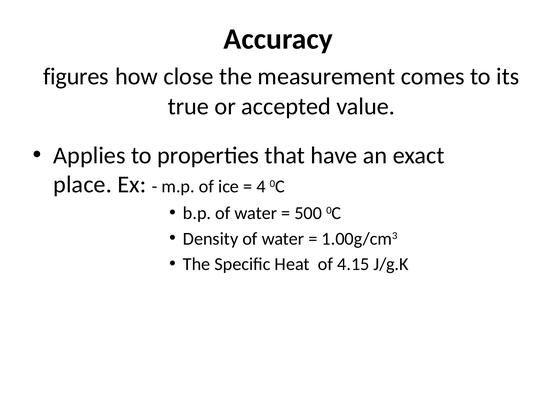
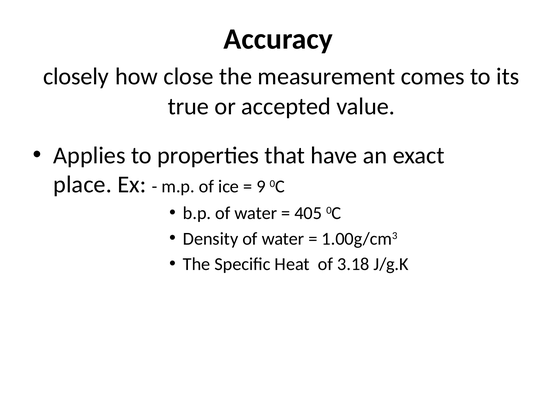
figures: figures -> closely
4: 4 -> 9
500: 500 -> 405
4.15: 4.15 -> 3.18
